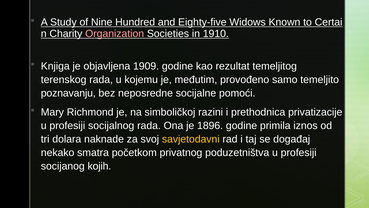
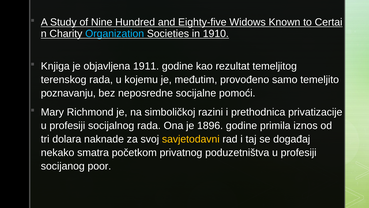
Organization colour: pink -> light blue
1909: 1909 -> 1911
kojih: kojih -> poor
